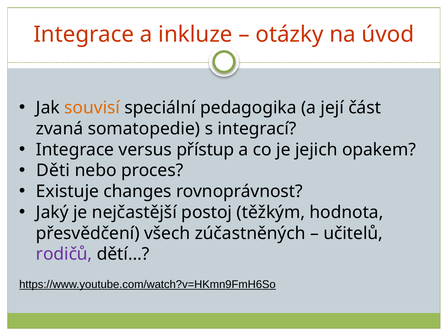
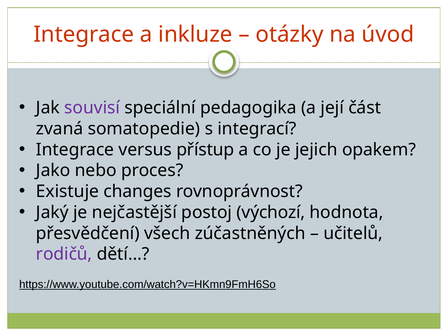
souvisí colour: orange -> purple
Děti: Děti -> Jako
těžkým: těžkým -> výchozí
